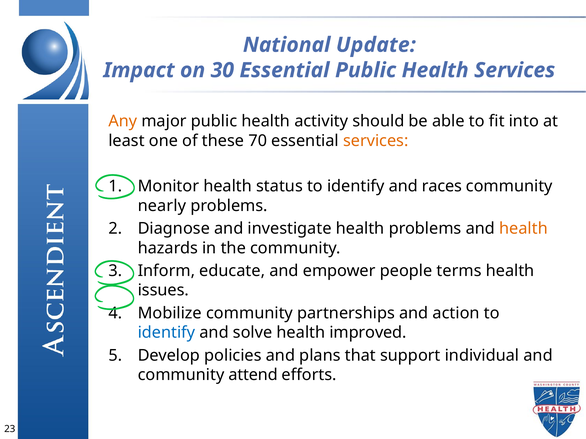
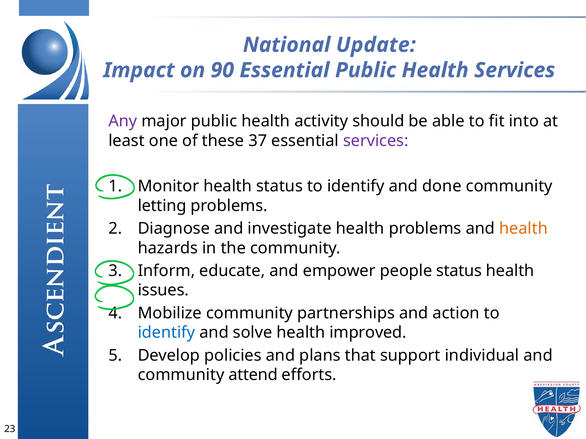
30: 30 -> 90
Any colour: orange -> purple
70: 70 -> 37
services at (376, 141) colour: orange -> purple
races: races -> done
nearly: nearly -> letting
people terms: terms -> status
